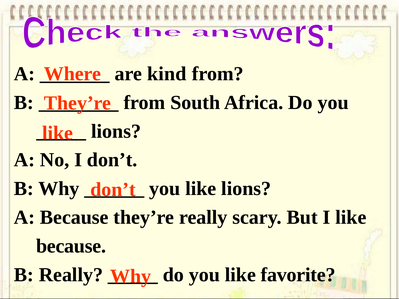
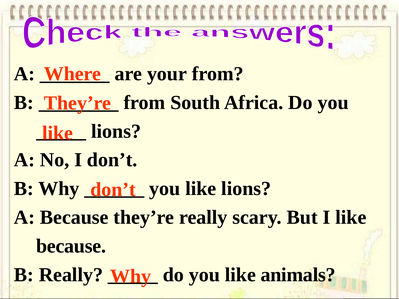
kind: kind -> your
favorite: favorite -> animals
